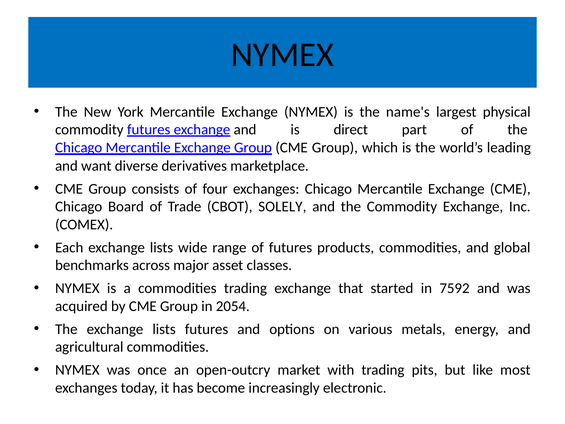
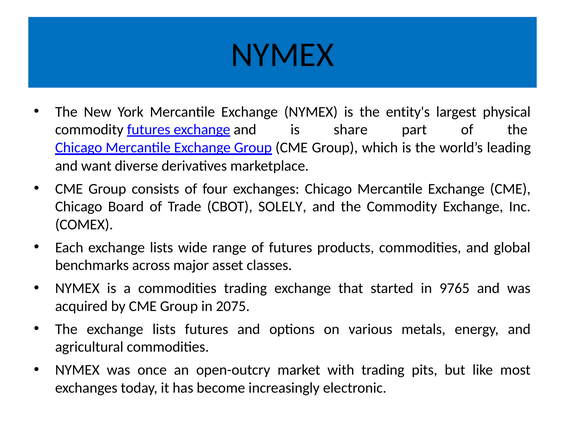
name's: name's -> entity's
direct: direct -> share
7592: 7592 -> 9765
2054: 2054 -> 2075
